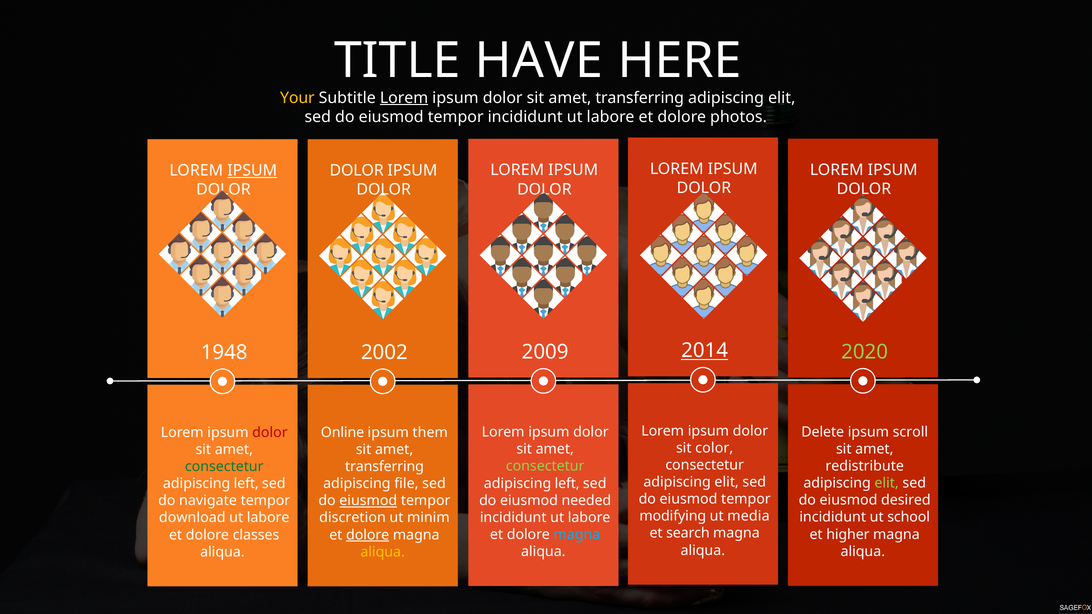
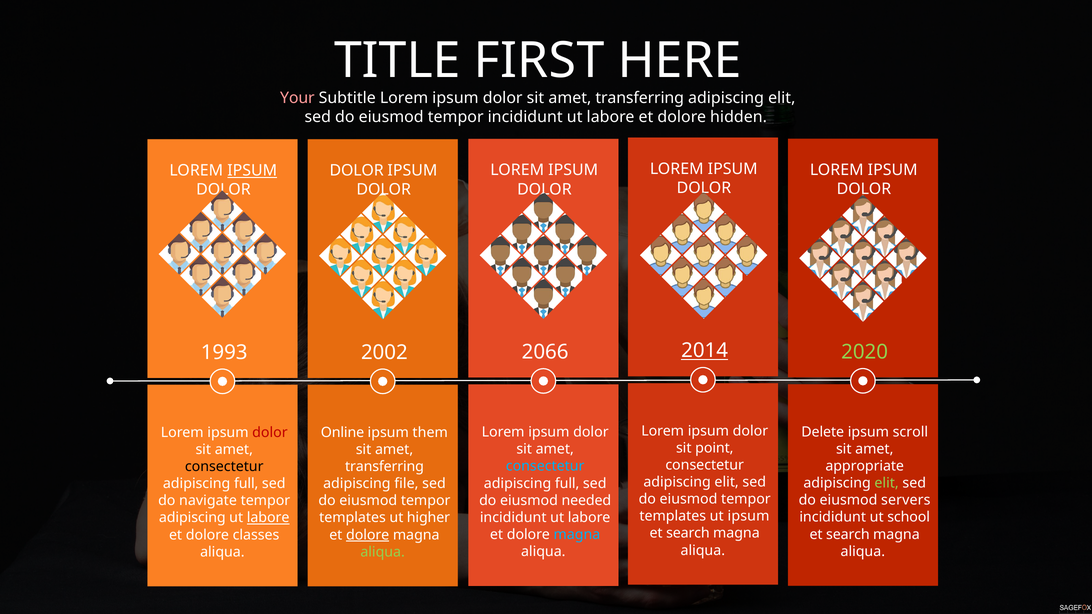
HAVE: HAVE -> FIRST
Your colour: yellow -> pink
Lorem at (404, 98) underline: present -> none
photos: photos -> hidden
2009: 2009 -> 2066
1948: 1948 -> 1993
color: color -> point
redistribute: redistribute -> appropriate
consectetur at (545, 466) colour: light green -> light blue
consectetur at (224, 467) colour: green -> black
left at (567, 484): left -> full
left at (246, 484): left -> full
desired: desired -> servers
eiusmod at (368, 501) underline: present -> none
modifying at (673, 516): modifying -> templates
ut media: media -> ipsum
download at (192, 518): download -> adipiscing
labore at (268, 518) underline: none -> present
discretion at (353, 518): discretion -> templates
minim: minim -> higher
higher at (848, 535): higher -> search
aliqua at (383, 552) colour: yellow -> light green
